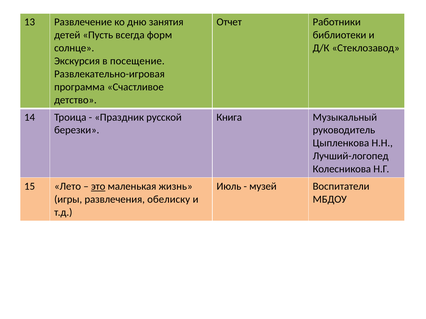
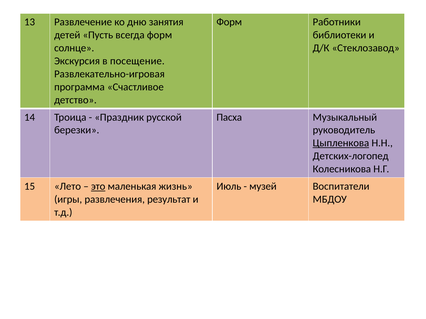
Отчет at (229, 22): Отчет -> Форм
Книга: Книга -> Пасха
Цыпленкова underline: none -> present
Лучший-логопед: Лучший-логопед -> Детских-логопед
обелиску: обелиску -> результат
